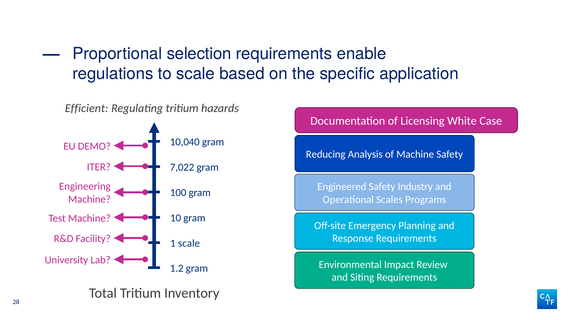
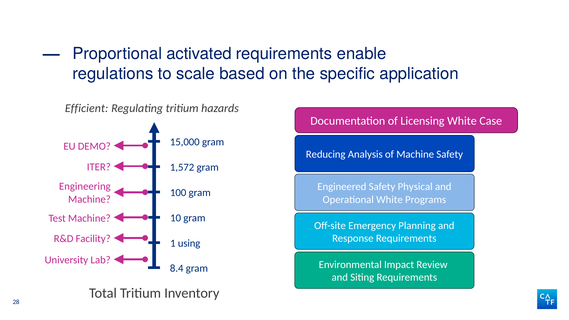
selection: selection -> activated
10,040: 10,040 -> 15,000
7,022: 7,022 -> 1,572
Industry: Industry -> Physical
Operational Scales: Scales -> White
1 scale: scale -> using
1.2: 1.2 -> 8.4
